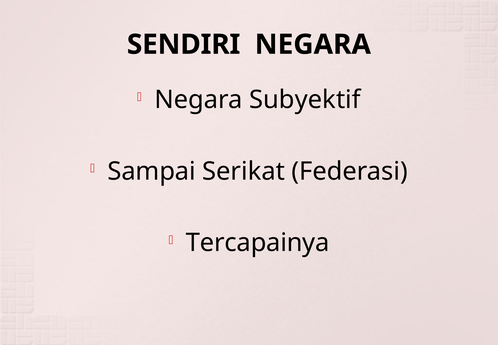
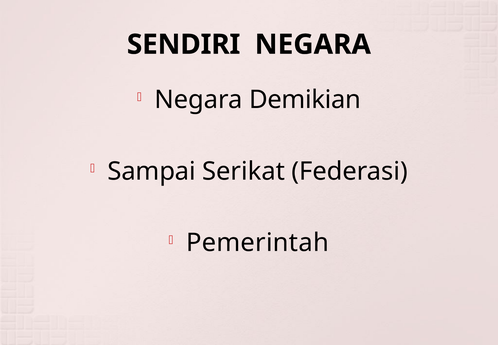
Subyektif: Subyektif -> Demikian
Tercapainya: Tercapainya -> Pemerintah
